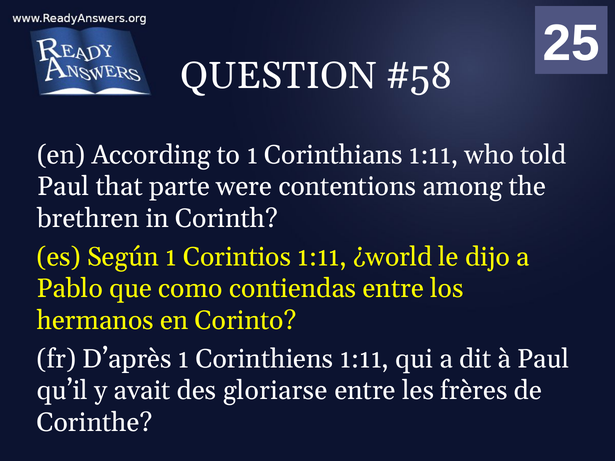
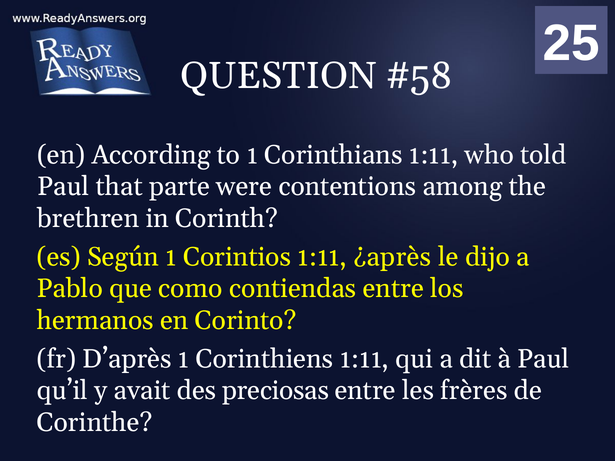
¿world: ¿world -> ¿après
gloriarse: gloriarse -> preciosas
